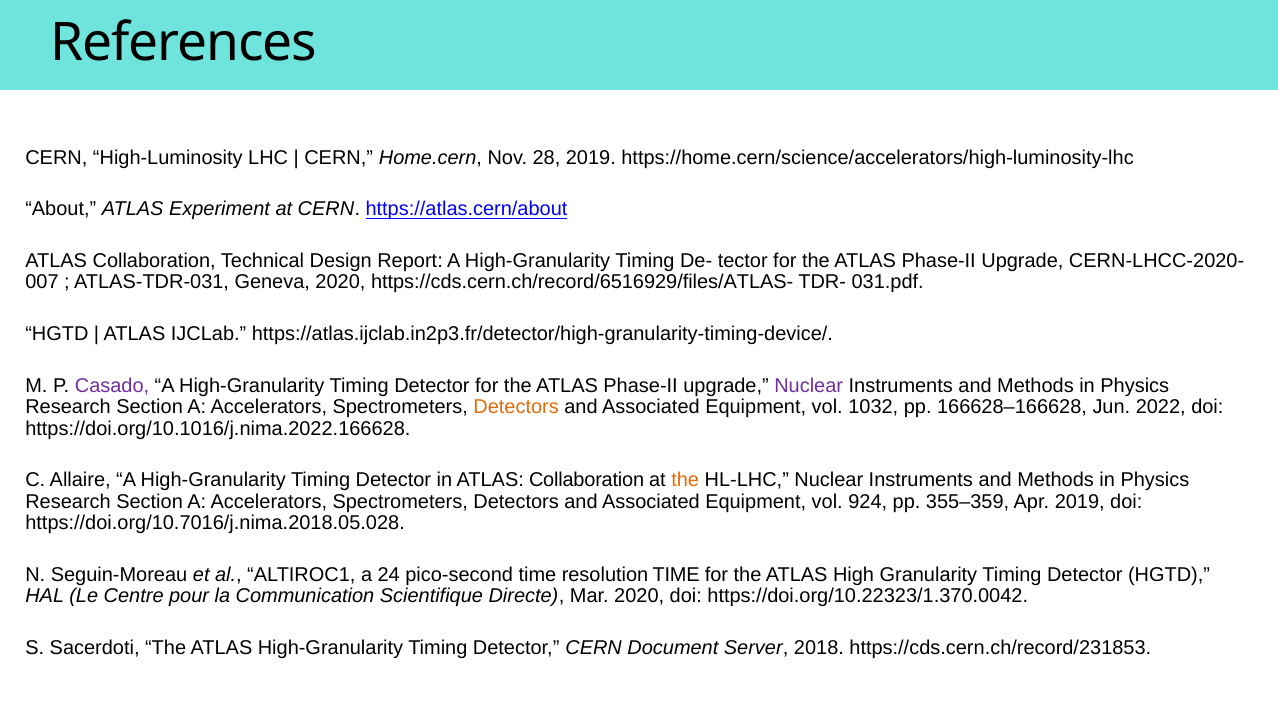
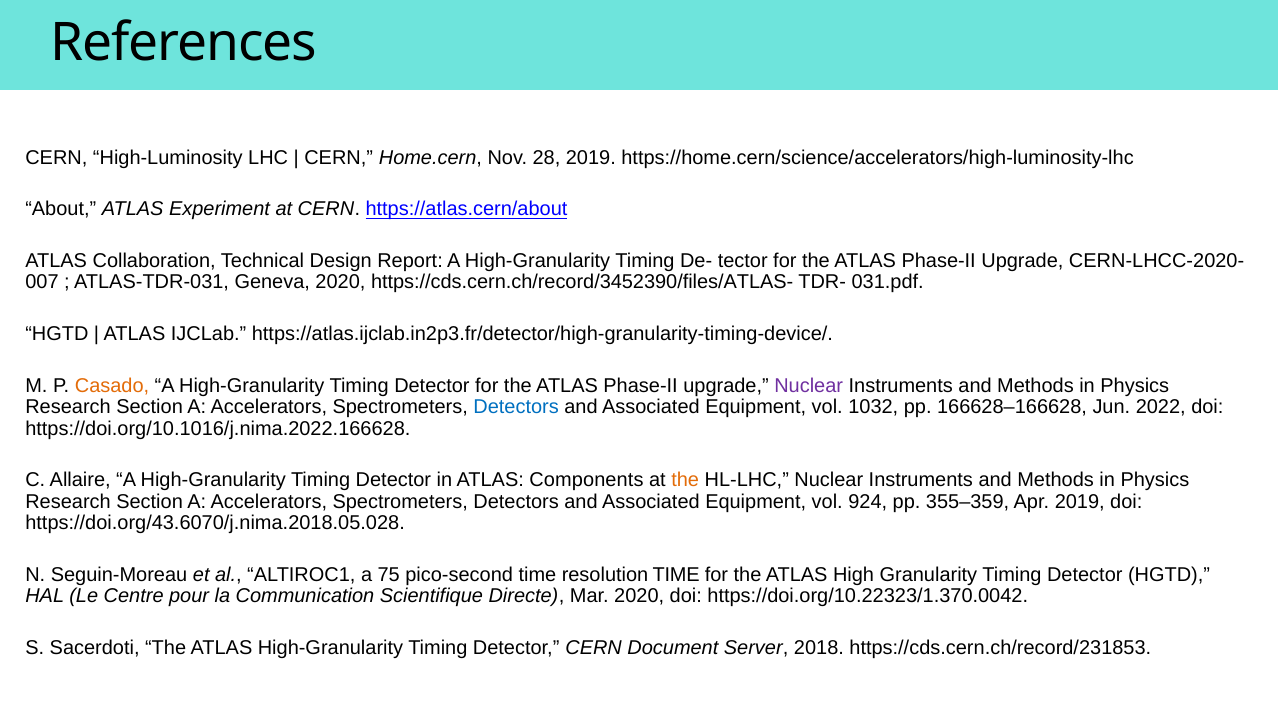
https://cds.cern.ch/record/6516929/files/ATLAS-: https://cds.cern.ch/record/6516929/files/ATLAS- -> https://cds.cern.ch/record/3452390/files/ATLAS-
Casado colour: purple -> orange
Detectors at (516, 407) colour: orange -> blue
in ATLAS Collaboration: Collaboration -> Components
https://doi.org/10.7016/j.nima.2018.05.028: https://doi.org/10.7016/j.nima.2018.05.028 -> https://doi.org/43.6070/j.nima.2018.05.028
24: 24 -> 75
